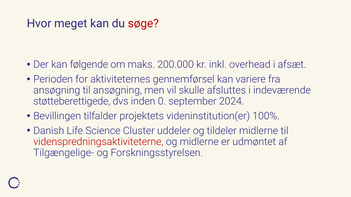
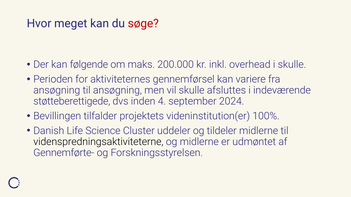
i afsæt: afsæt -> skulle
0: 0 -> 4
videnspredningsaktiviteterne colour: red -> black
Tilgængelige-: Tilgængelige- -> Gennemførte-
